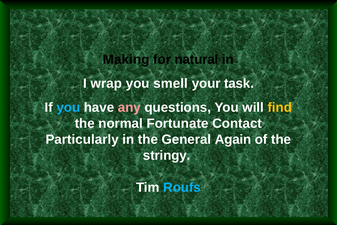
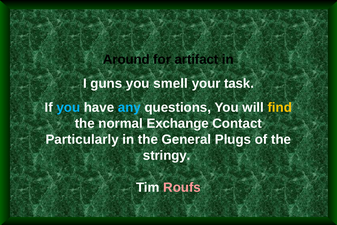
Making: Making -> Around
natural: natural -> artifact
wrap: wrap -> guns
any colour: pink -> light blue
Fortunate: Fortunate -> Exchange
Again: Again -> Plugs
Roufs colour: light blue -> pink
